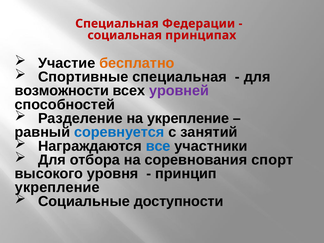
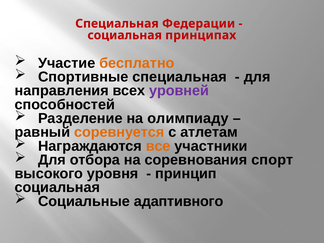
возможности: возможности -> направления
на укрепление: укрепление -> олимпиаду
соревнуется colour: blue -> orange
занятий: занятий -> атлетам
все colour: blue -> orange
укрепление at (57, 187): укрепление -> социальная
доступности: доступности -> адаптивного
